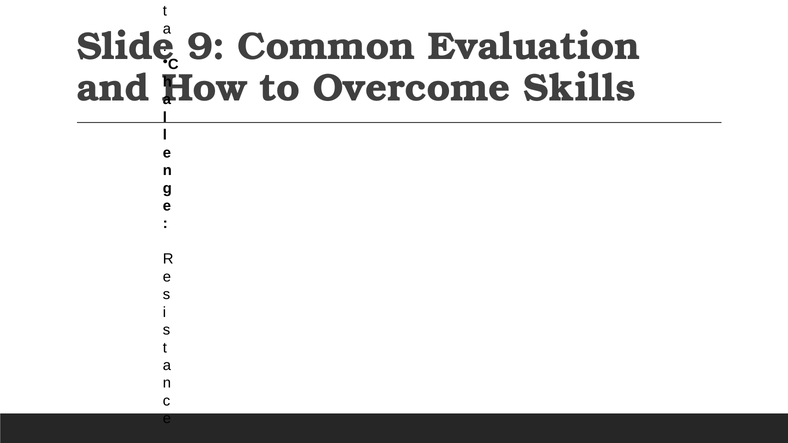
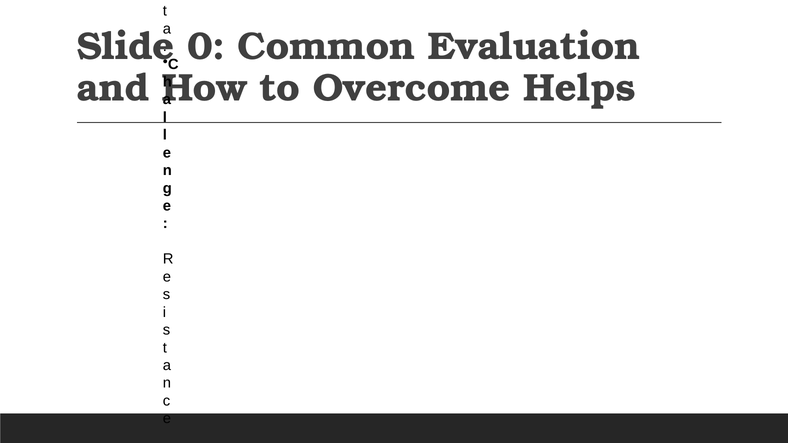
9: 9 -> 0
Skills: Skills -> Helps
